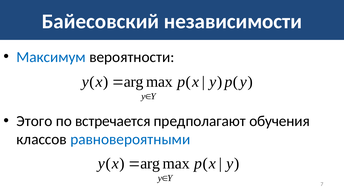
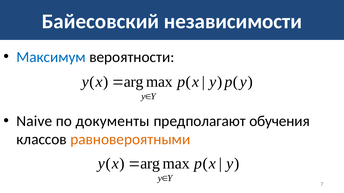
Этого: Этого -> Naive
встречается: встречается -> документы
равновероятными colour: blue -> orange
